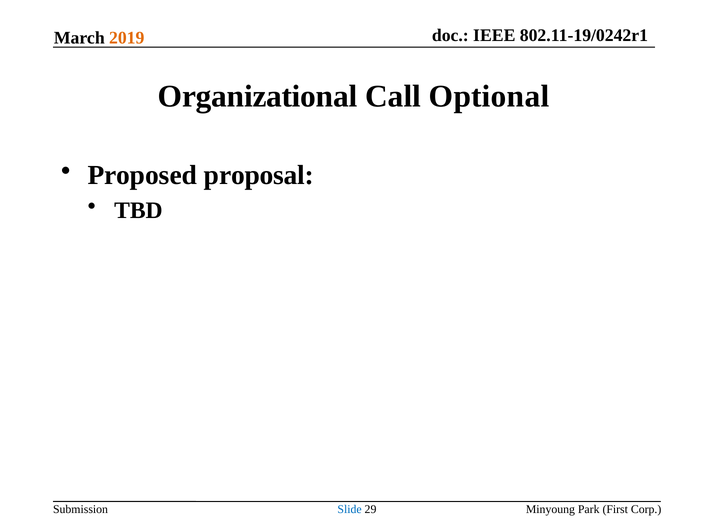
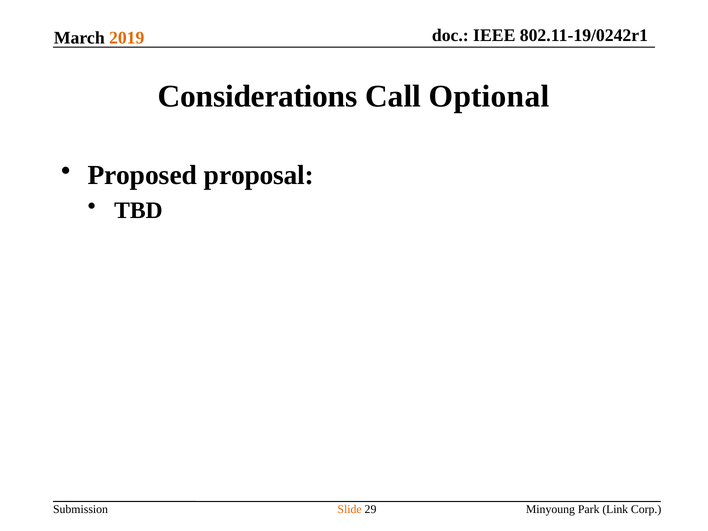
Organizational: Organizational -> Considerations
Slide colour: blue -> orange
First: First -> Link
